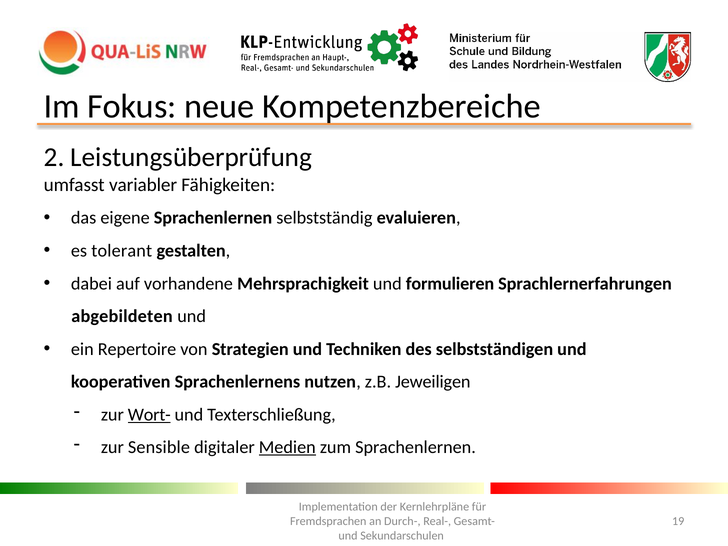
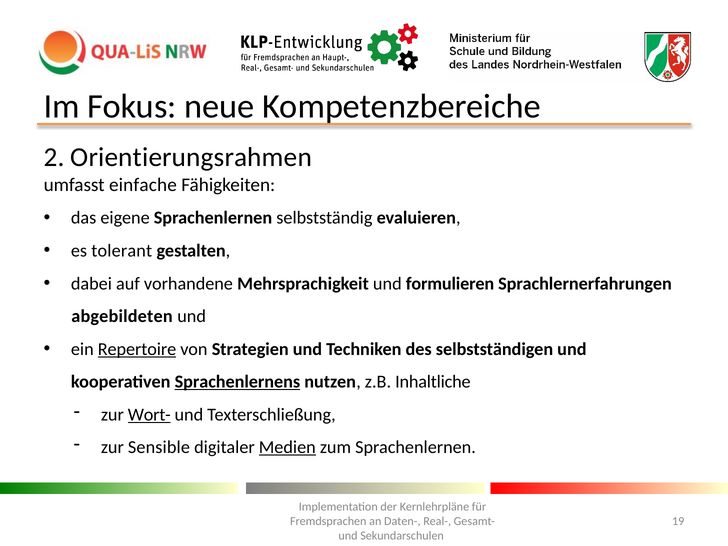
Leistungsüberprüfung: Leistungsüberprüfung -> Orientierungsrahmen
variabler: variabler -> einfache
Repertoire underline: none -> present
Sprachenlernens underline: none -> present
Jeweiligen: Jeweiligen -> Inhaltliche
Durch-: Durch- -> Daten-
